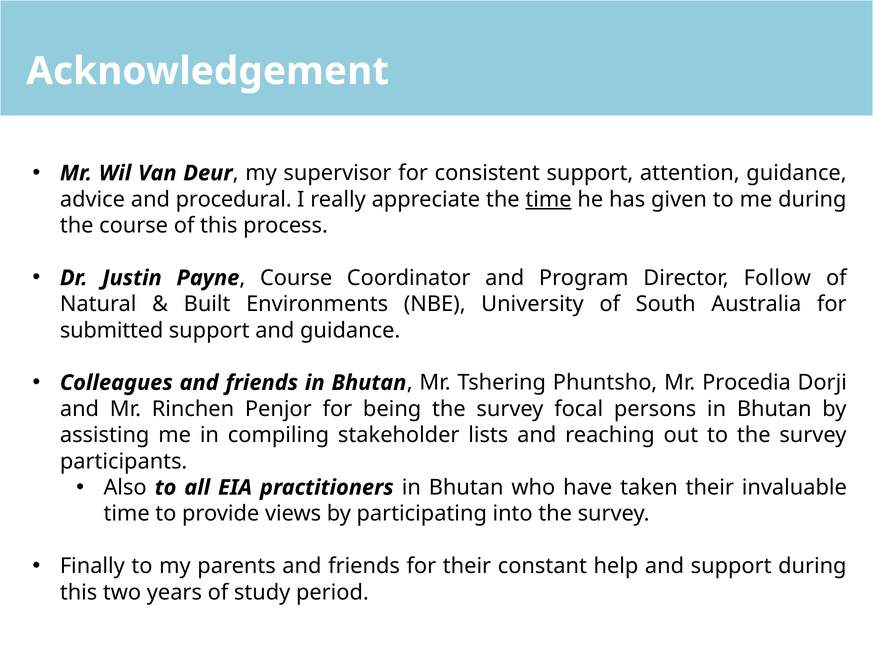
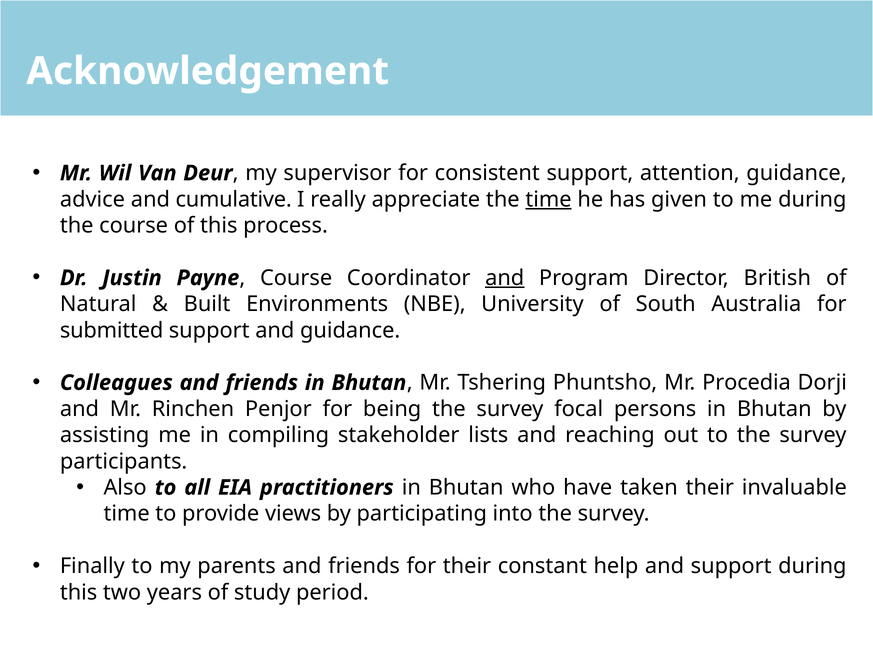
procedural: procedural -> cumulative
and at (505, 278) underline: none -> present
Follow: Follow -> British
